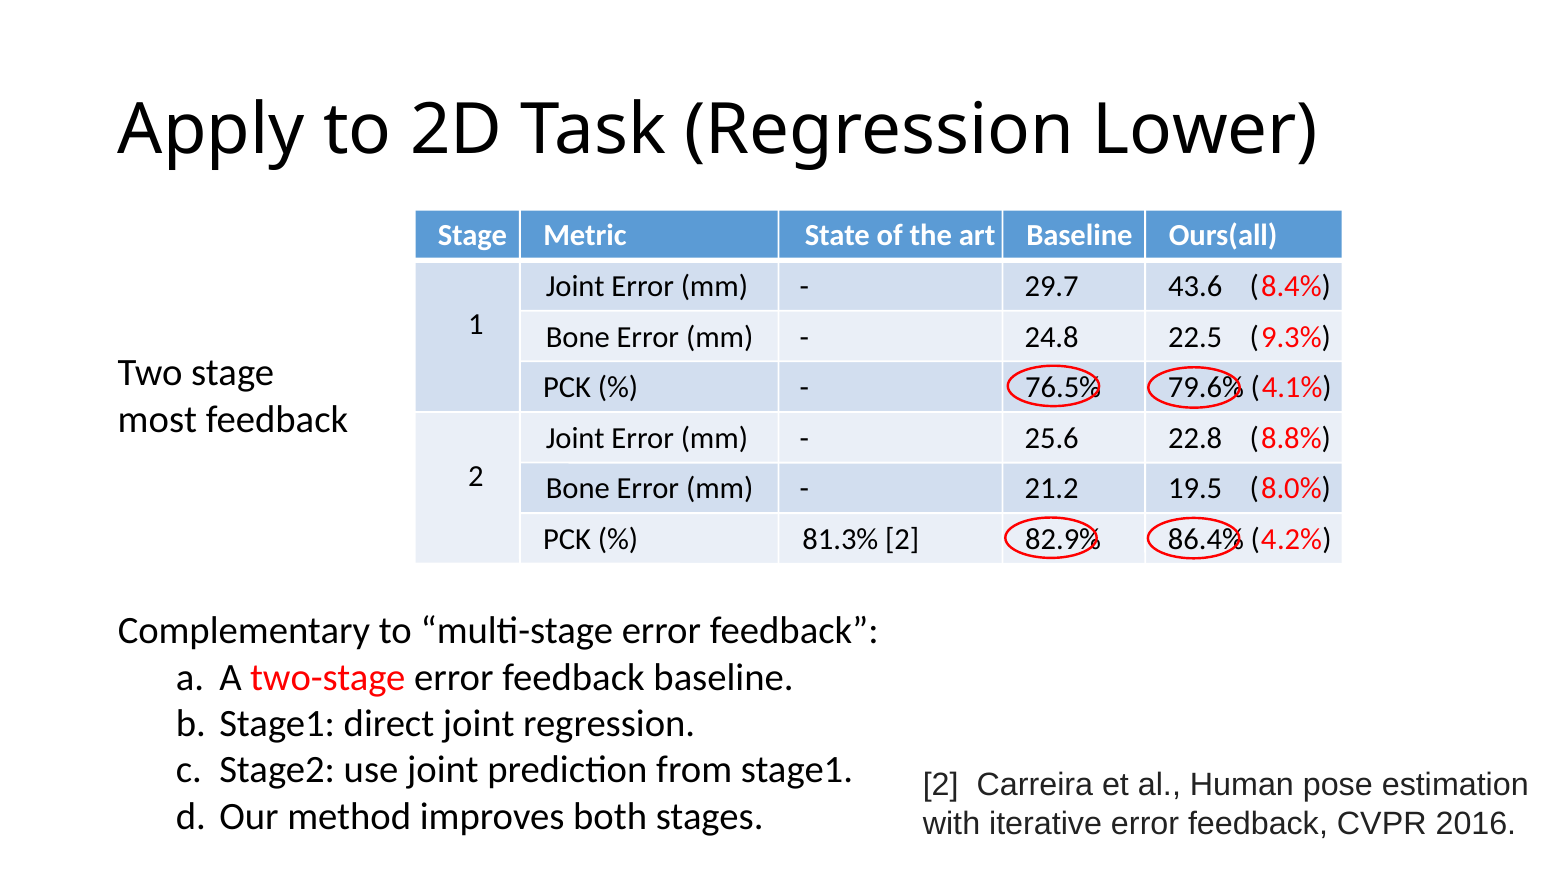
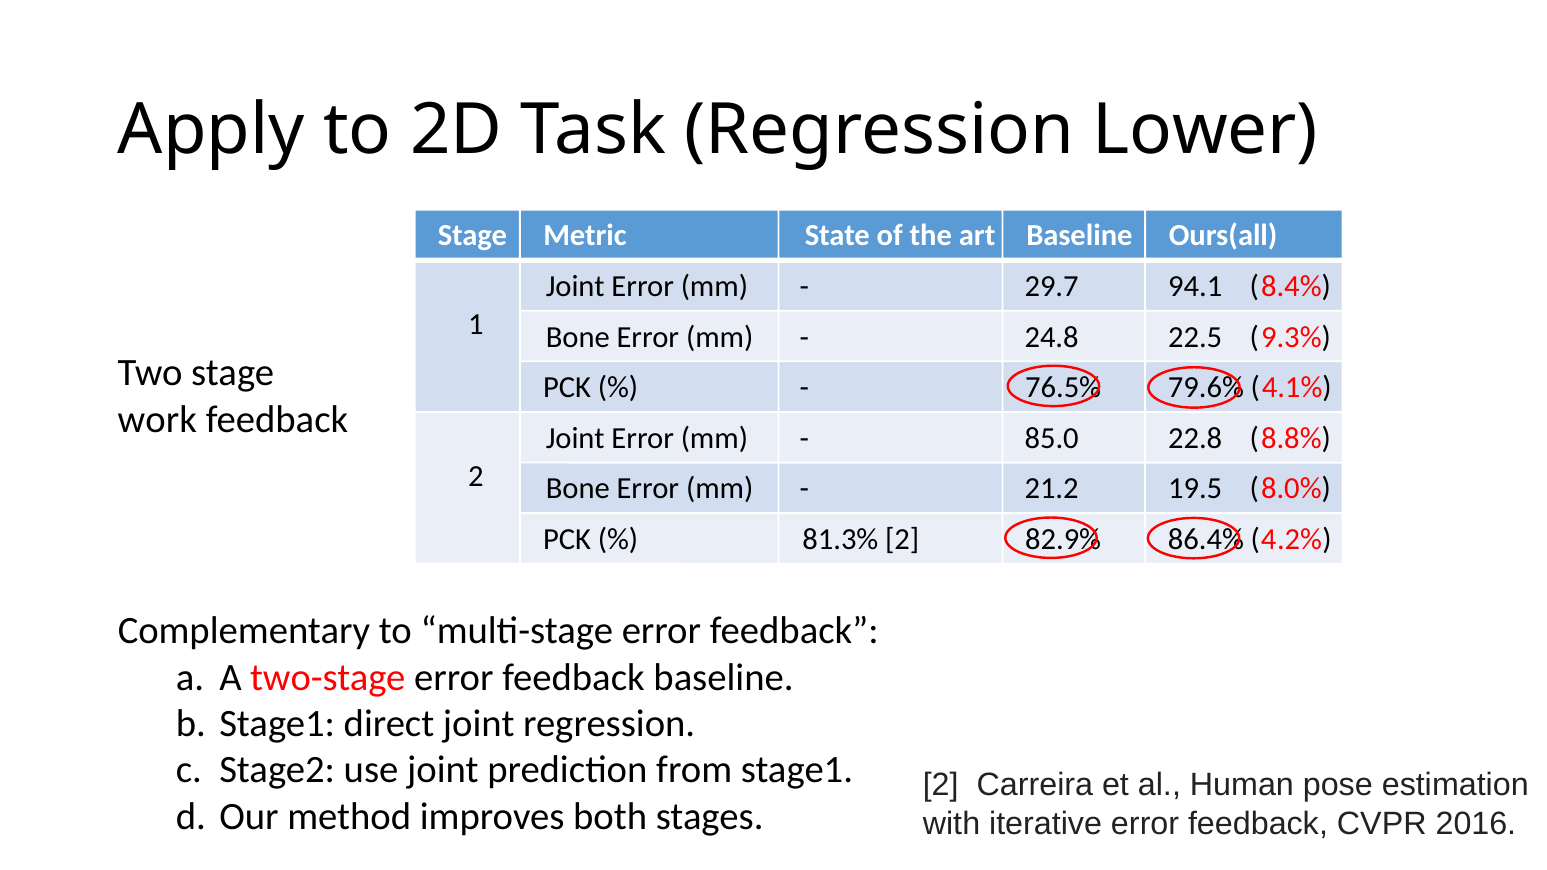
43.6: 43.6 -> 94.1
most: most -> work
25.6: 25.6 -> 85.0
